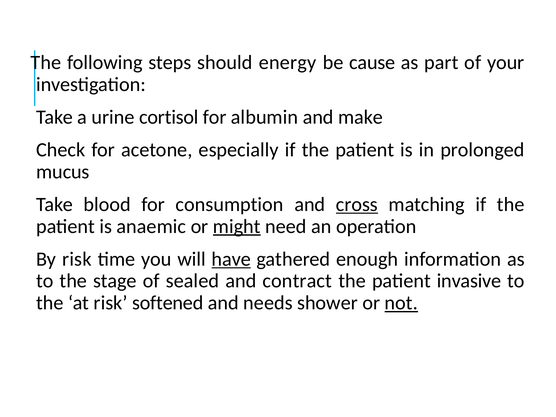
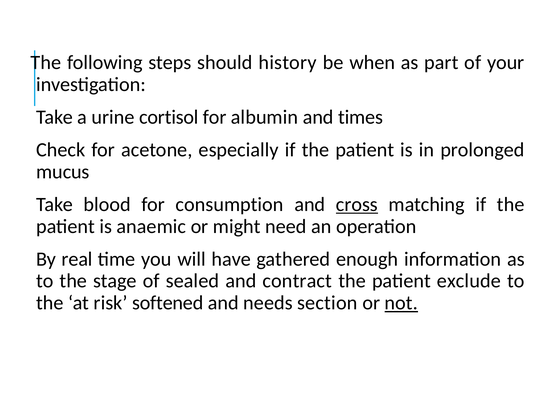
energy: energy -> history
cause: cause -> when
make: make -> times
might underline: present -> none
By risk: risk -> real
have underline: present -> none
invasive: invasive -> exclude
shower: shower -> section
